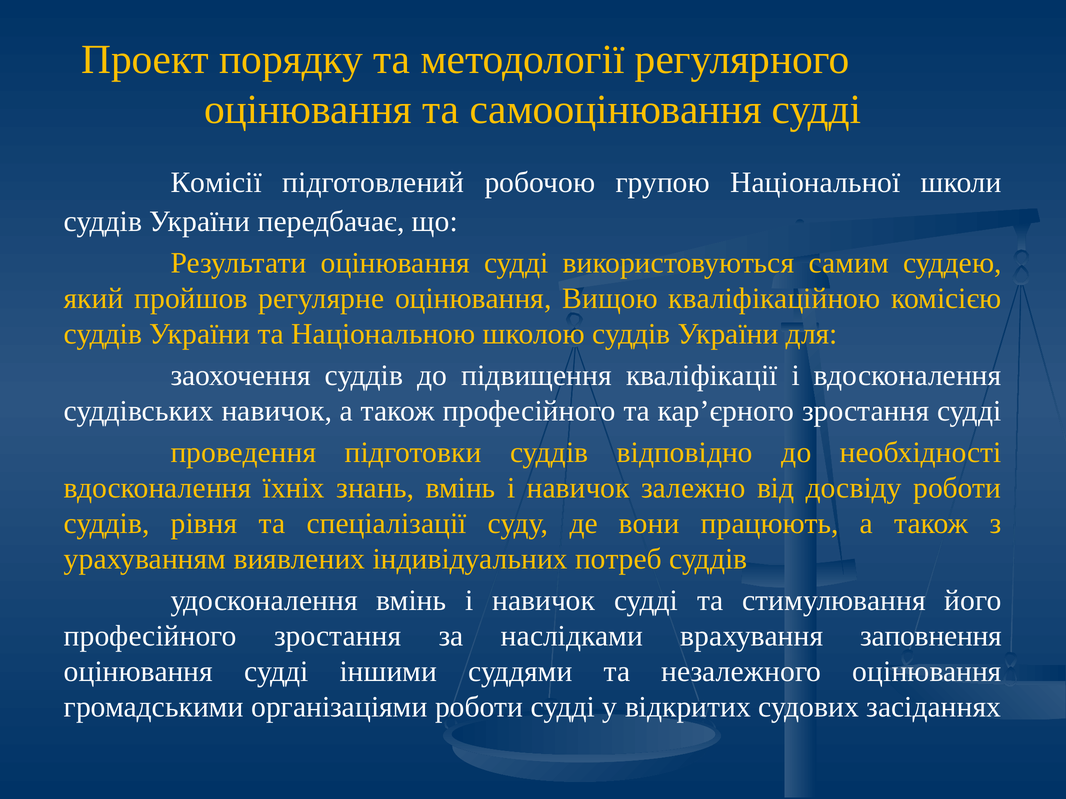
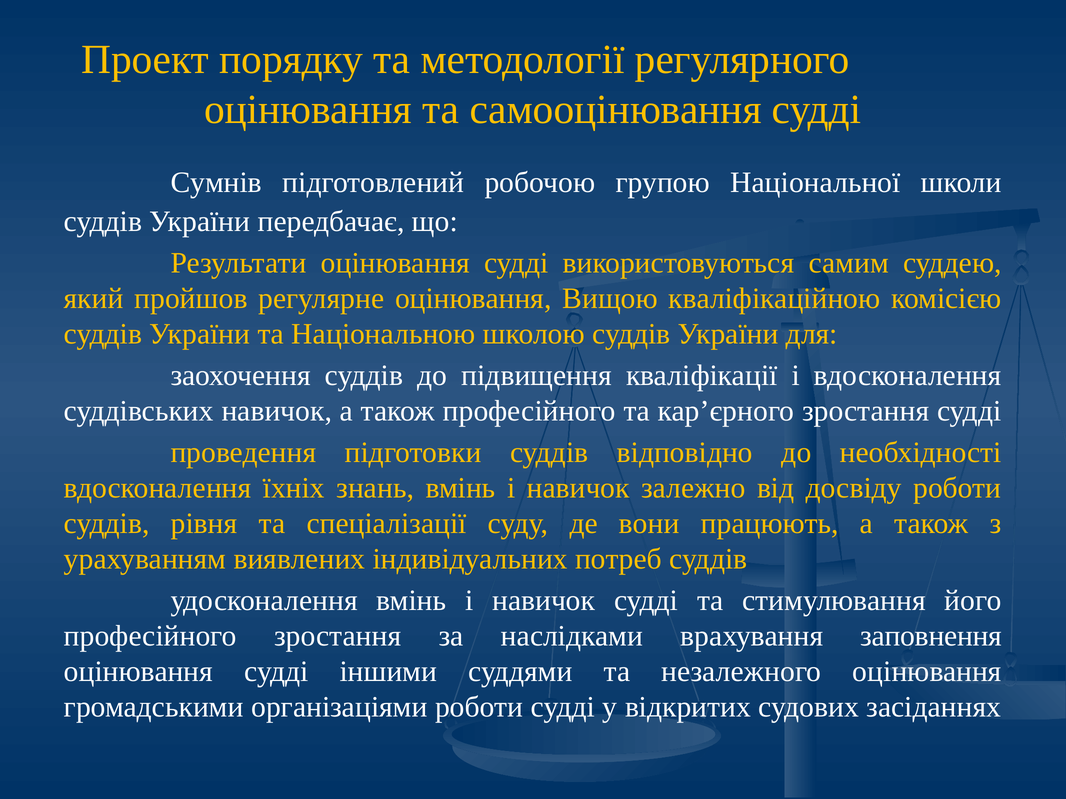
Комісії: Комісії -> Сумнів
